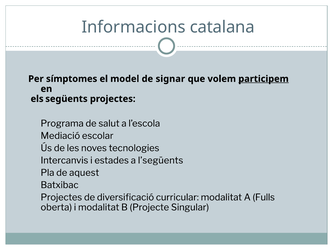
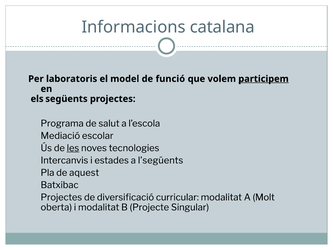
símptomes: símptomes -> laboratoris
signar: signar -> funció
les underline: none -> present
Fulls: Fulls -> Molt
